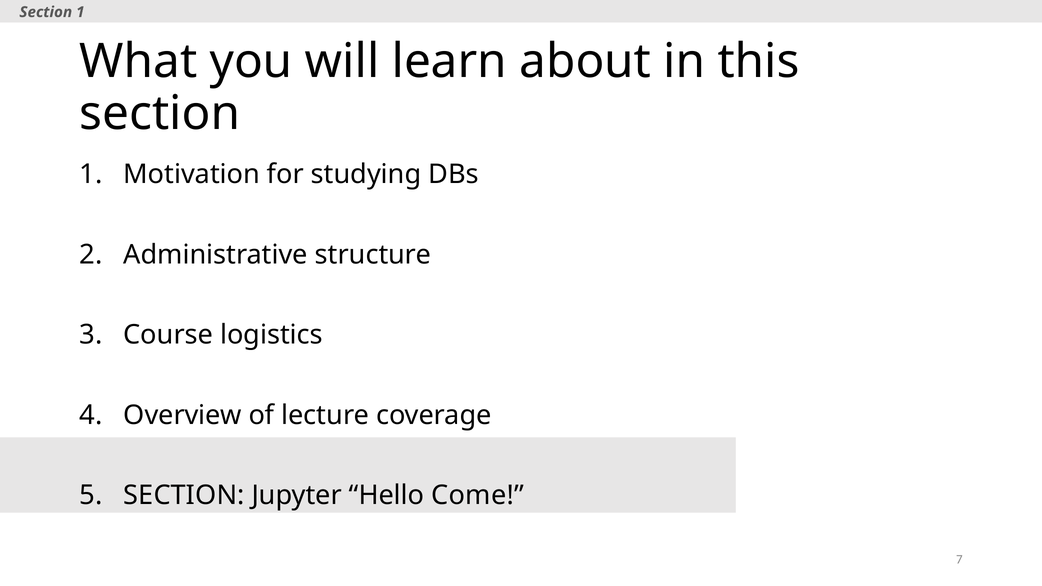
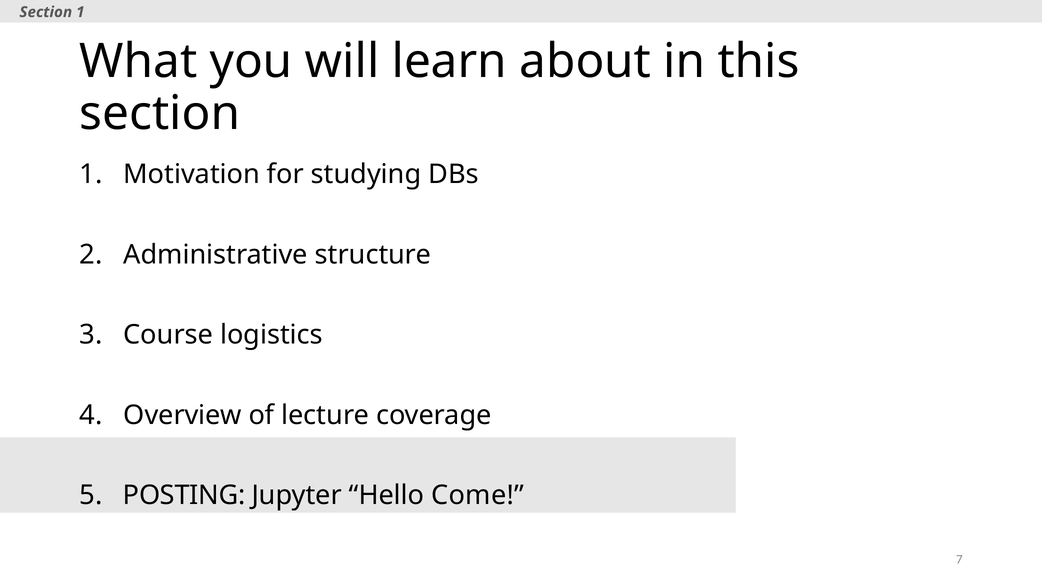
SECTION at (184, 496): SECTION -> POSTING
